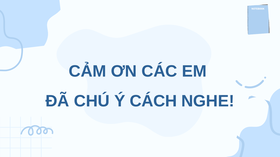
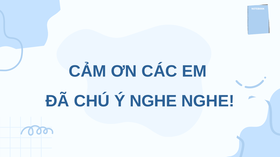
Ý CÁCH: CÁCH -> NGHE
